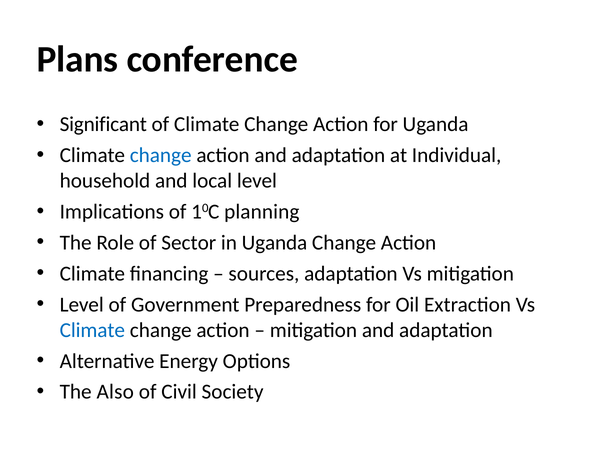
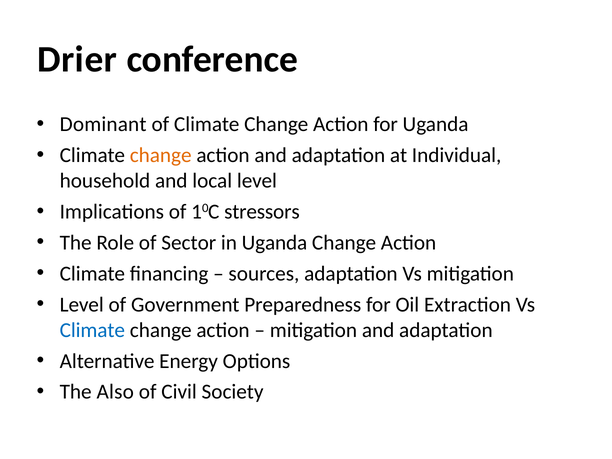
Plans: Plans -> Drier
Significant: Significant -> Dominant
change at (161, 155) colour: blue -> orange
planning: planning -> stressors
